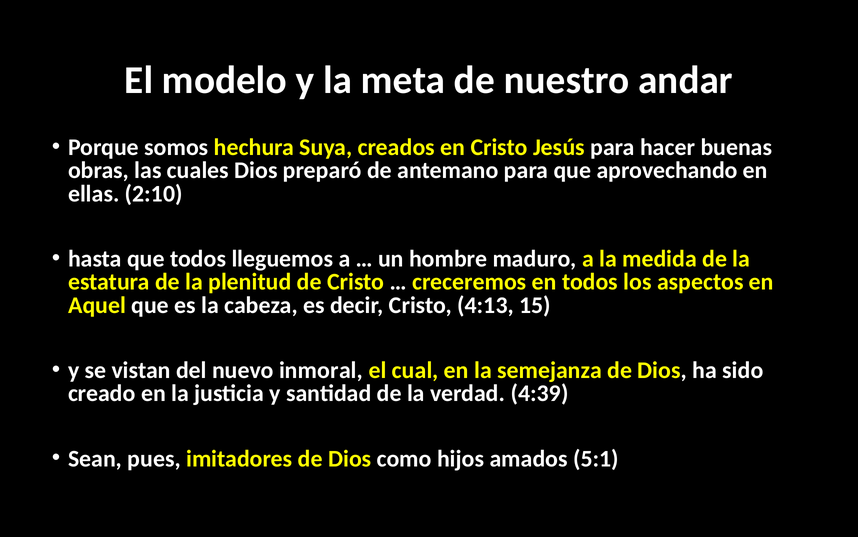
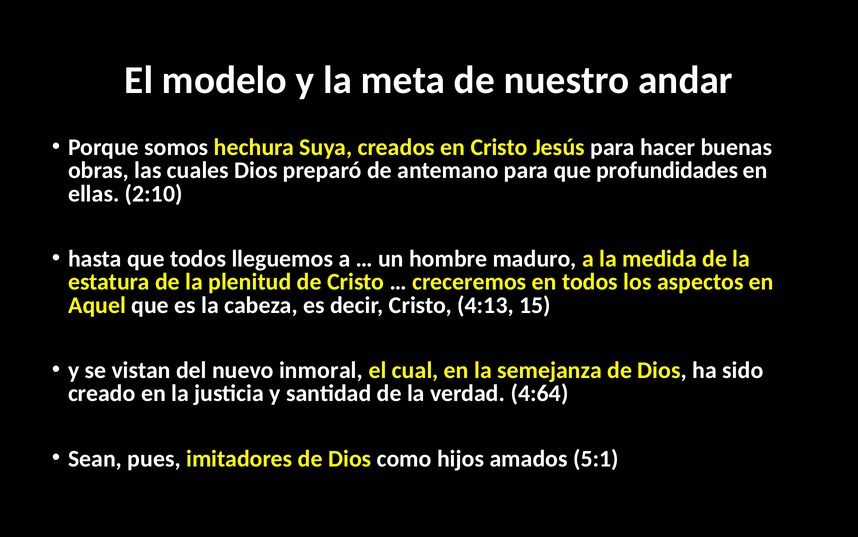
aprovechando: aprovechando -> profundidades
4:39: 4:39 -> 4:64
